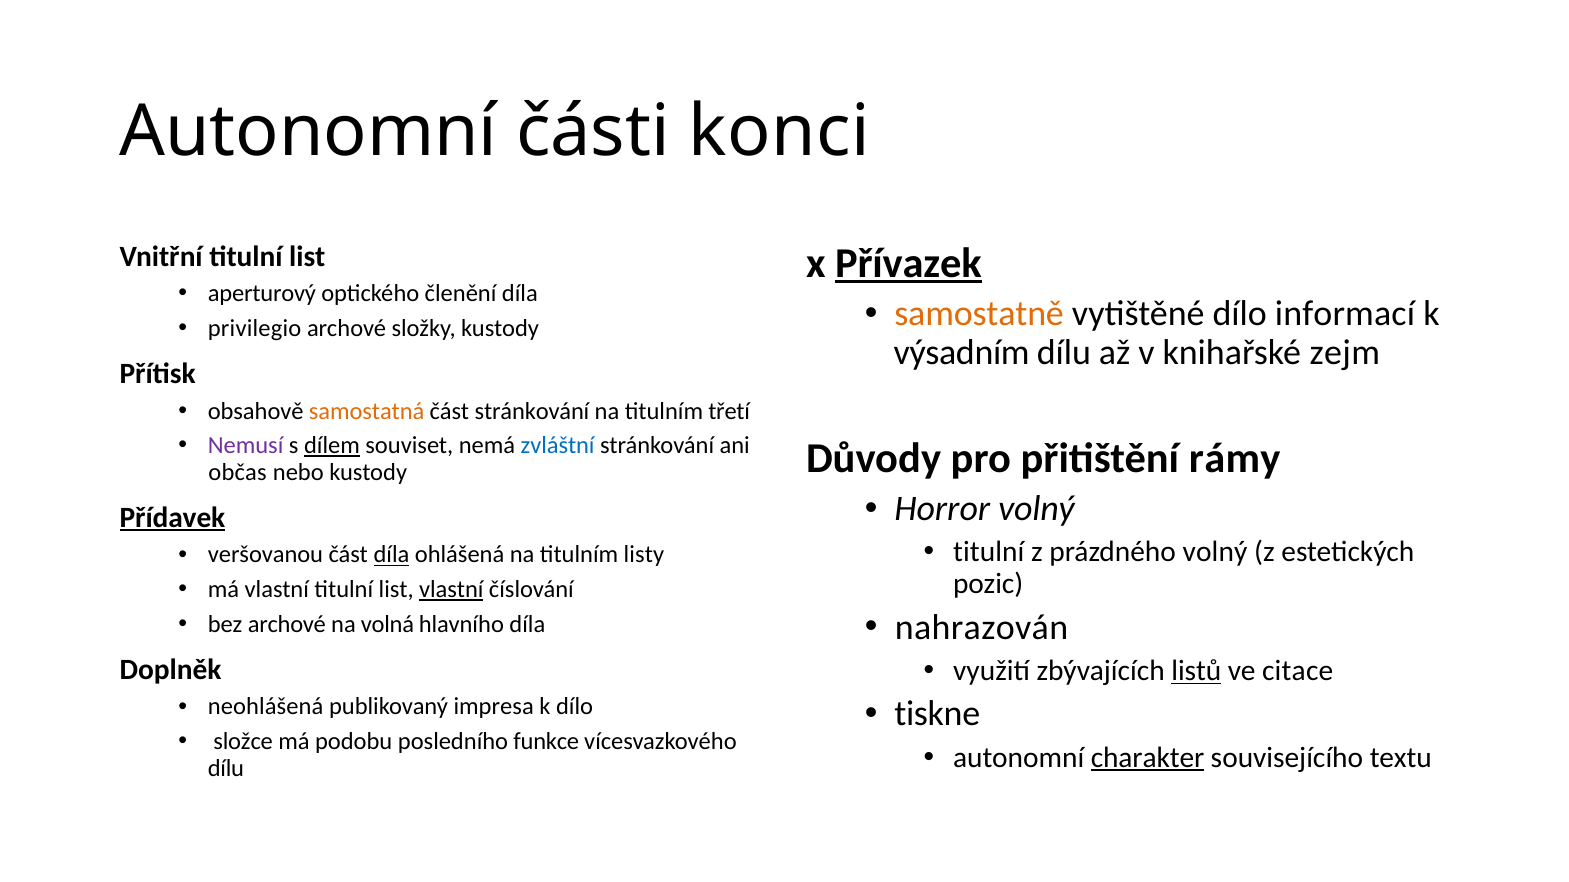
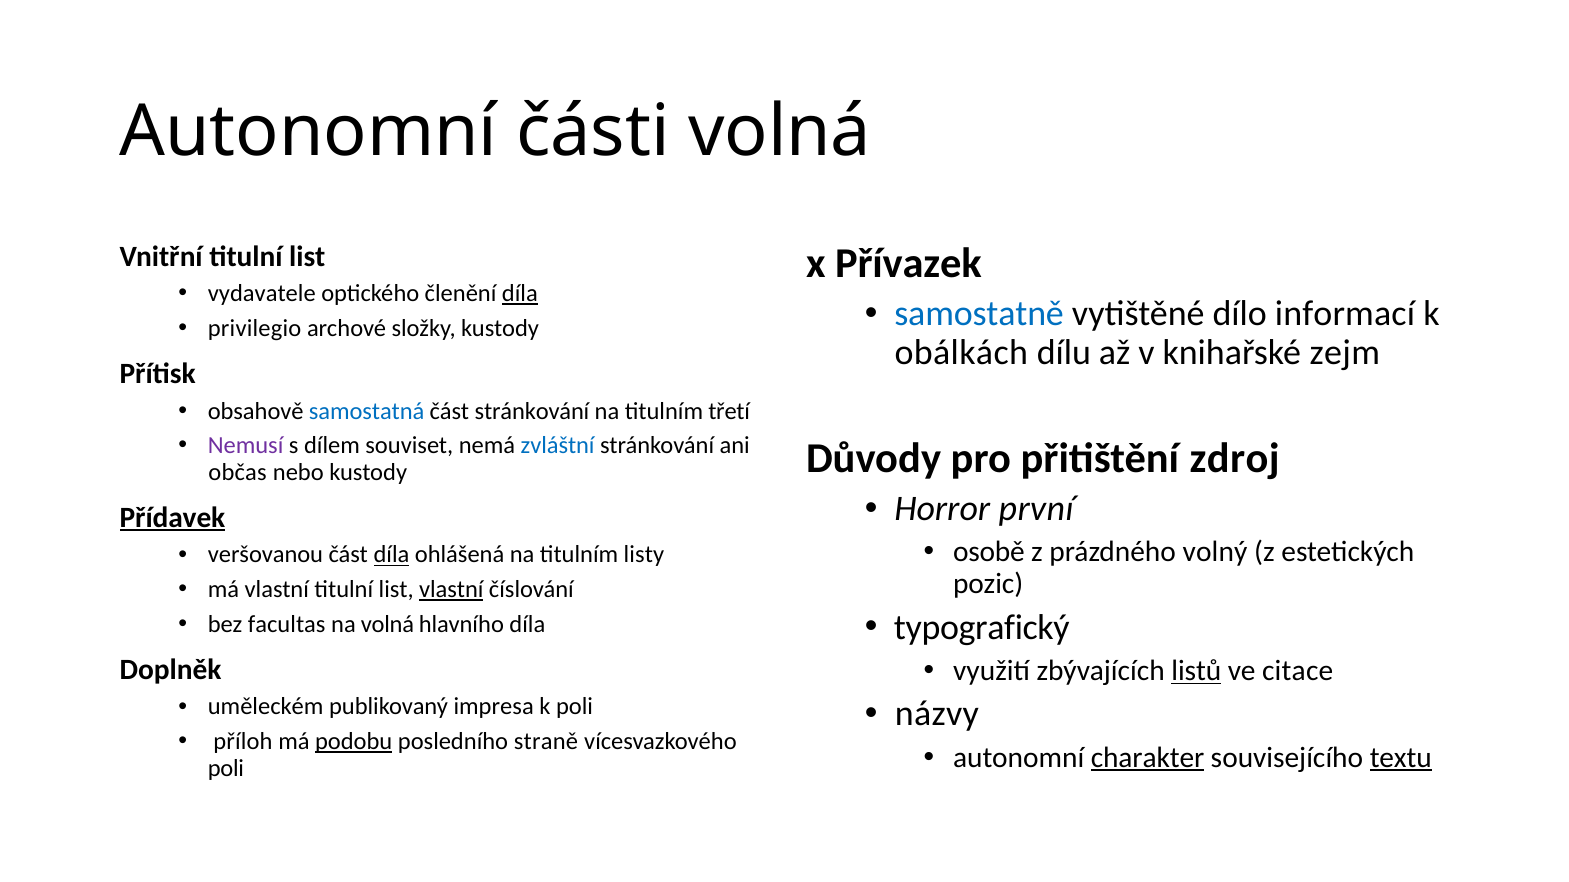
části konci: konci -> volná
Přívazek underline: present -> none
aperturový: aperturový -> vydavatele
díla at (520, 294) underline: none -> present
samostatně colour: orange -> blue
výsadním: výsadním -> obálkách
samostatná colour: orange -> blue
dílem underline: present -> none
rámy: rámy -> zdroj
Horror volný: volný -> první
titulní at (989, 552): titulní -> osobě
nahrazován: nahrazován -> typografický
bez archové: archové -> facultas
neohlášená: neohlášená -> uměleckém
k dílo: dílo -> poli
tiskne: tiskne -> názvy
složce: složce -> příloh
podobu underline: none -> present
funkce: funkce -> straně
textu underline: none -> present
dílu at (226, 768): dílu -> poli
